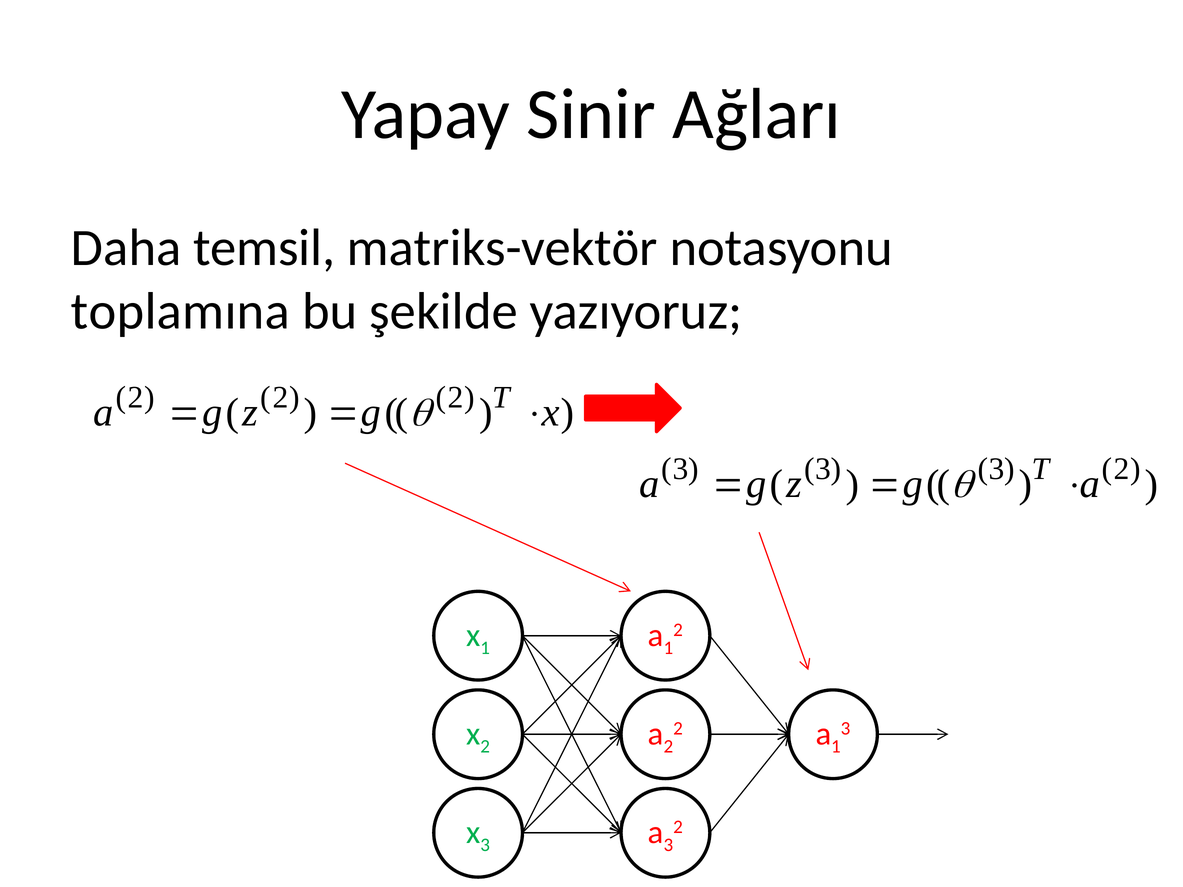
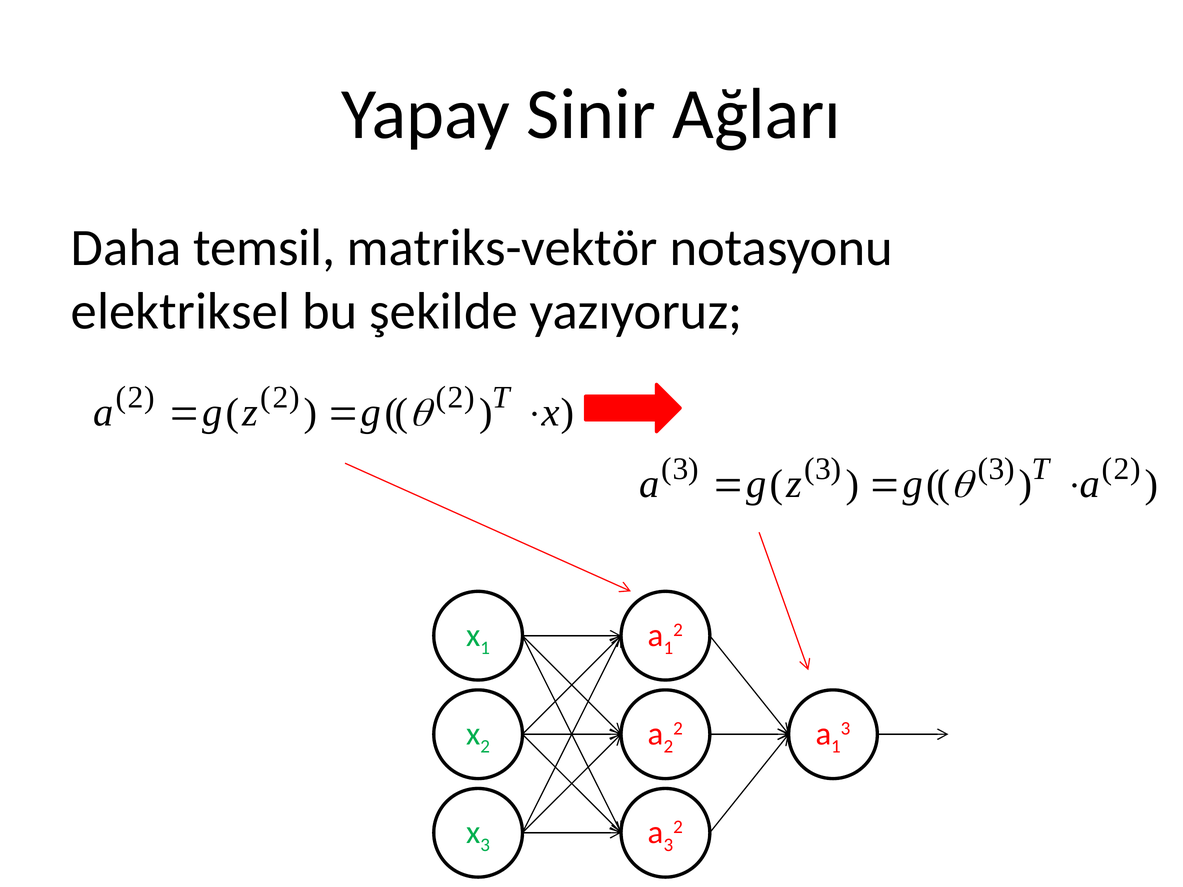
toplamına: toplamına -> elektriksel
